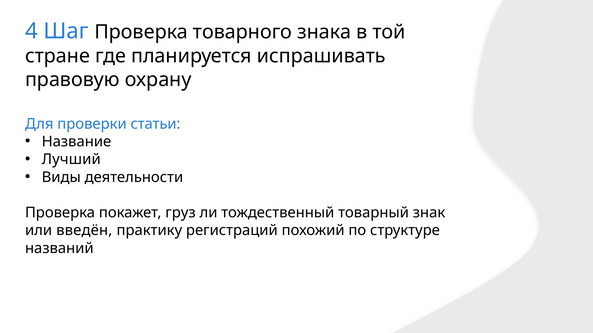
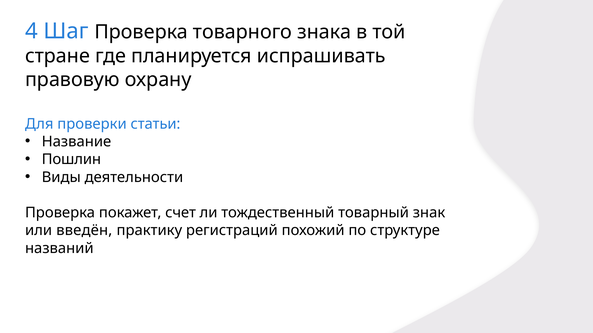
Лучший: Лучший -> Пошлин
груз: груз -> счет
